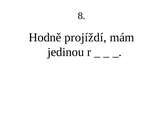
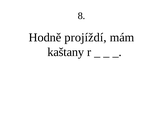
jedinou: jedinou -> kaštany
